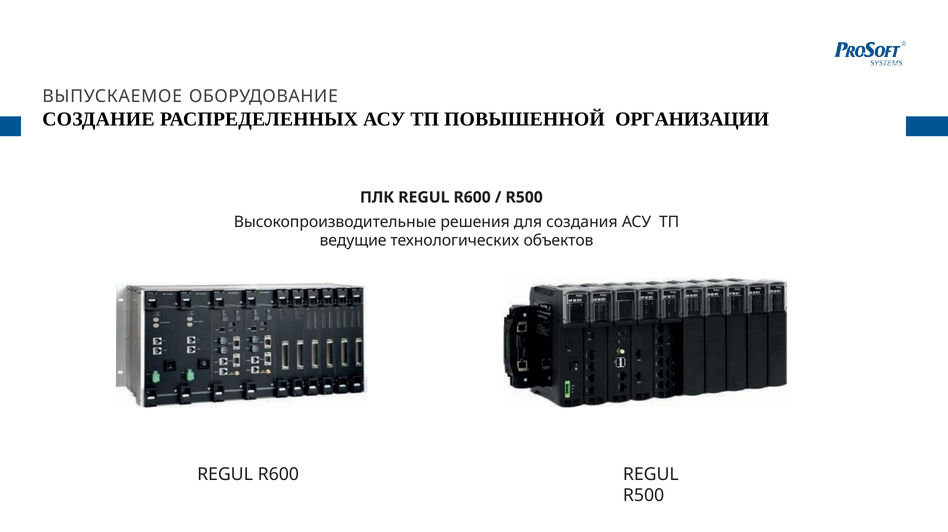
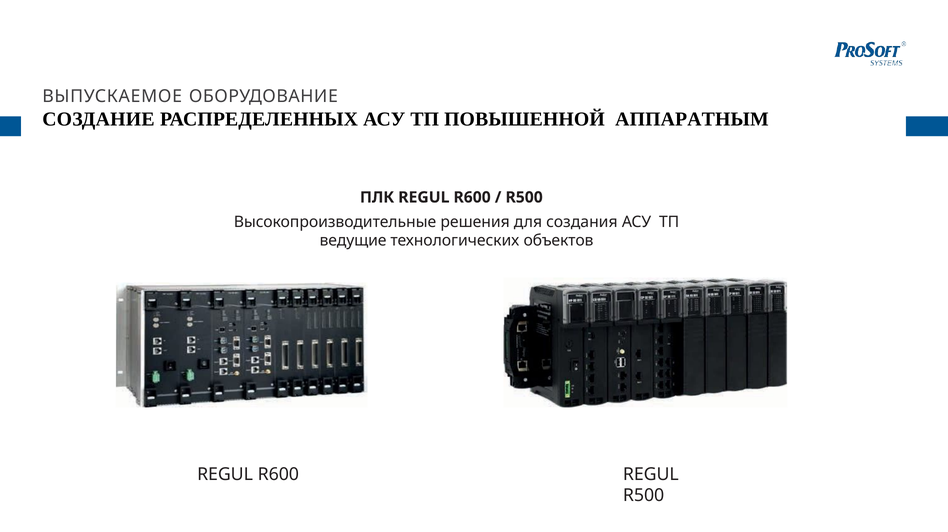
ОРГАНИЗАЦИИ: ОРГАНИЗАЦИИ -> АППАРАТНЫМ
